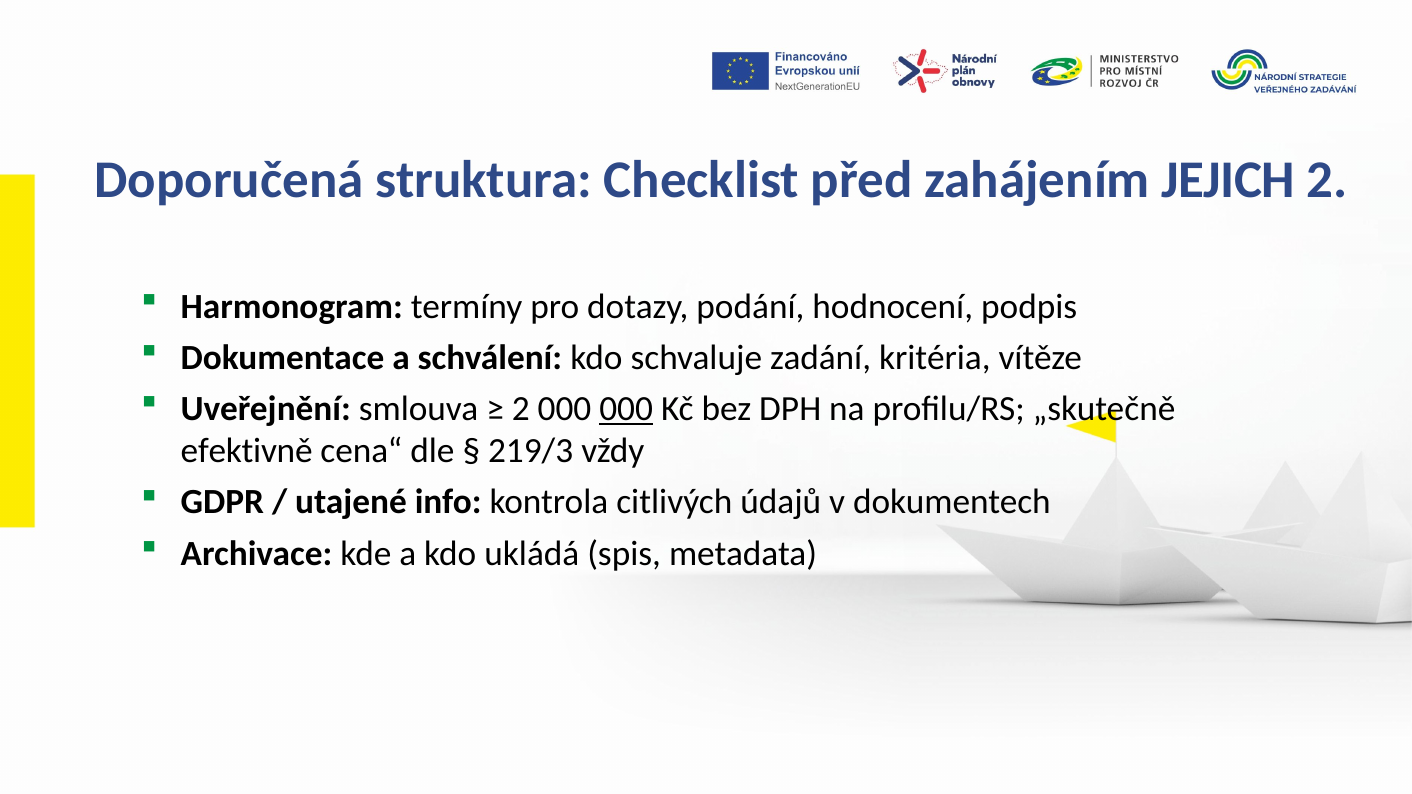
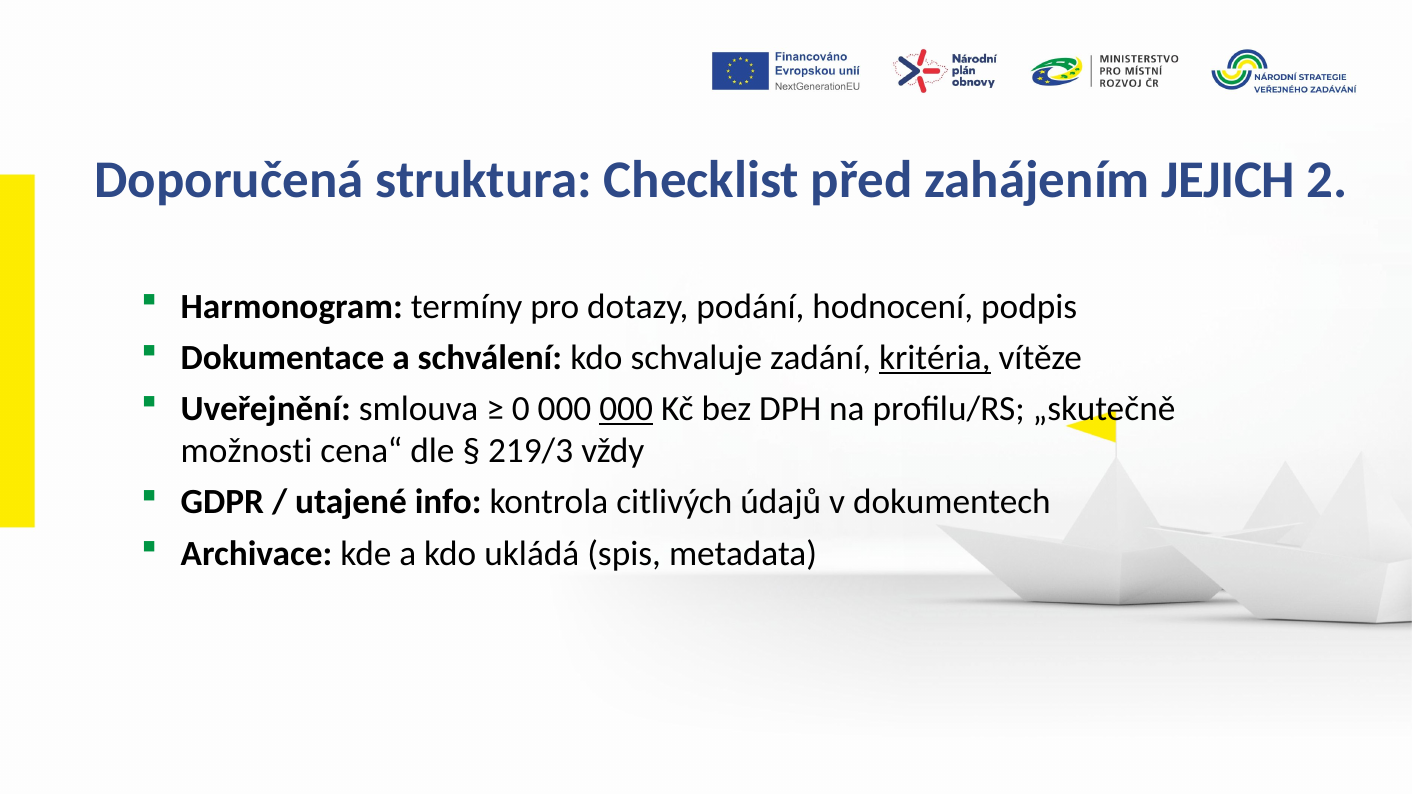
kritéria underline: none -> present
2 at (521, 409): 2 -> 0
efektivně: efektivně -> možnosti
